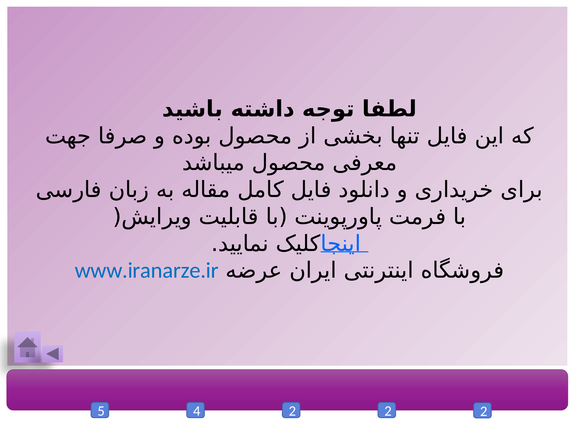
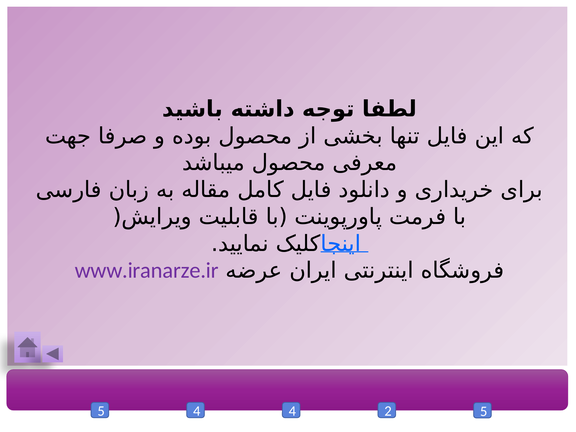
www.iranarze.ir colour: blue -> purple
4 2: 2 -> 4
2 at (484, 411): 2 -> 5
